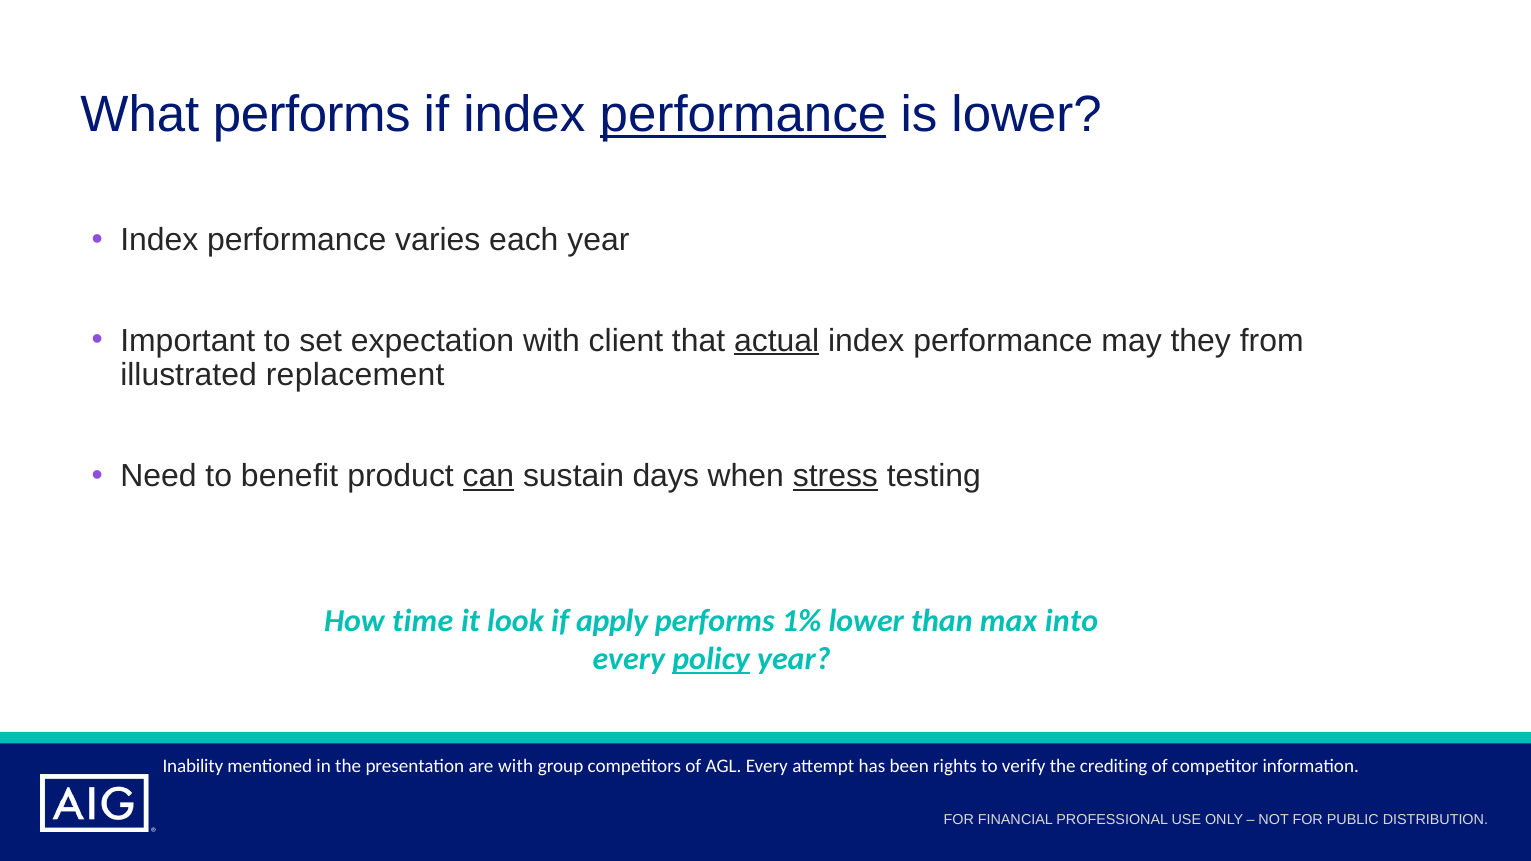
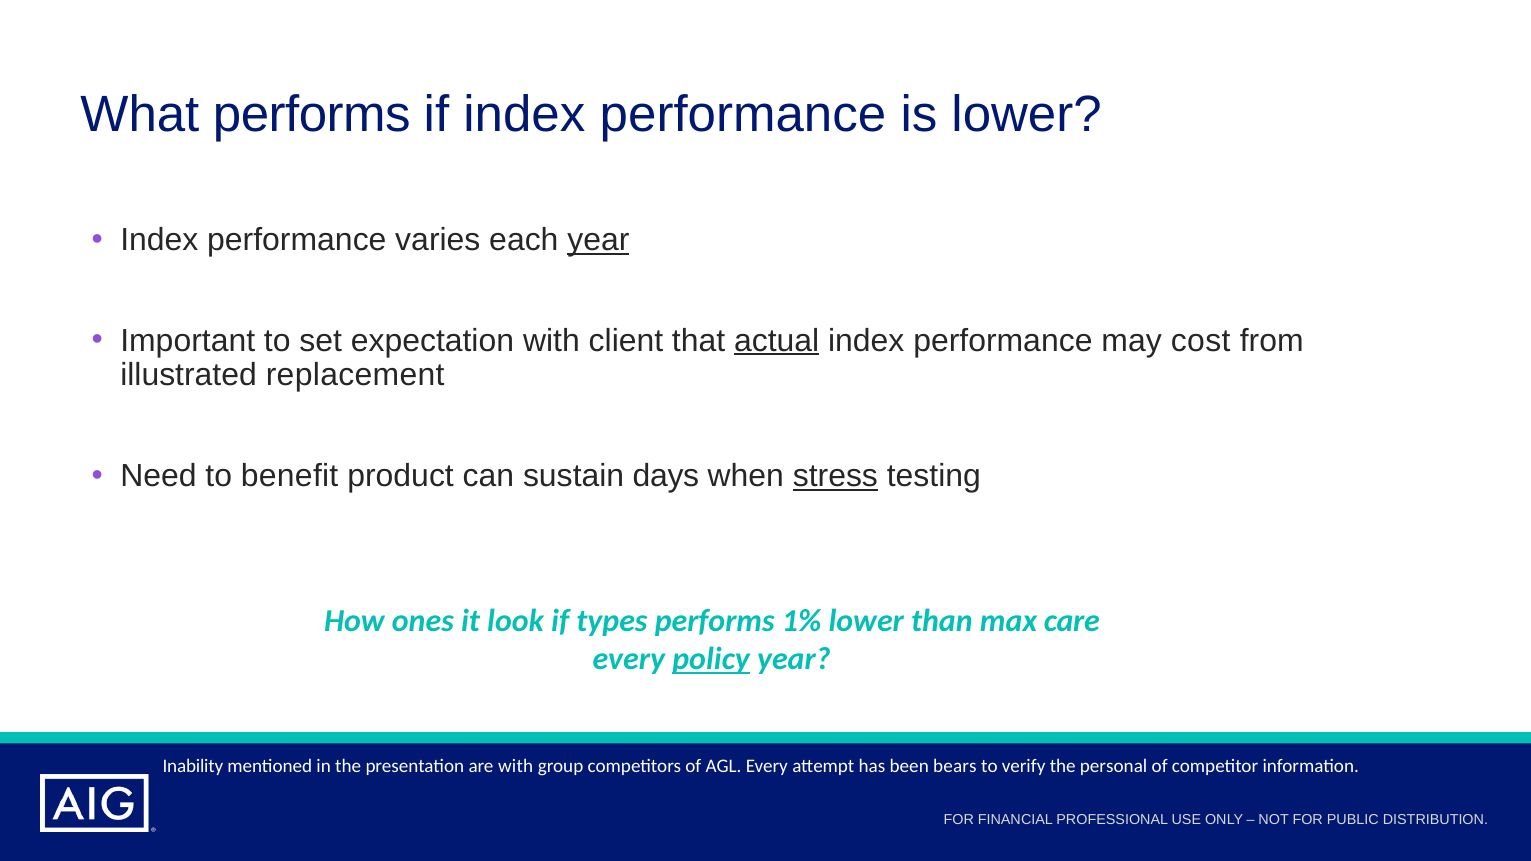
performance at (743, 114) underline: present -> none
year at (598, 240) underline: none -> present
they: they -> cost
can underline: present -> none
time: time -> ones
apply: apply -> types
into: into -> care
rights: rights -> bears
crediting: crediting -> personal
